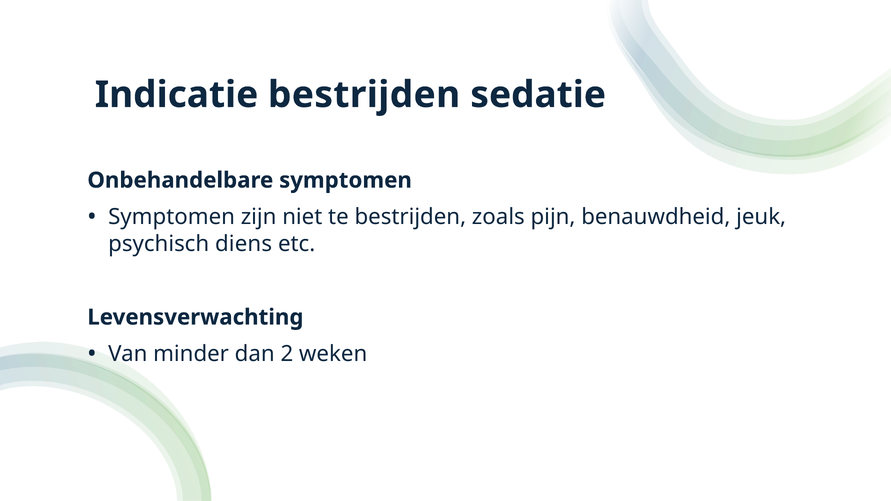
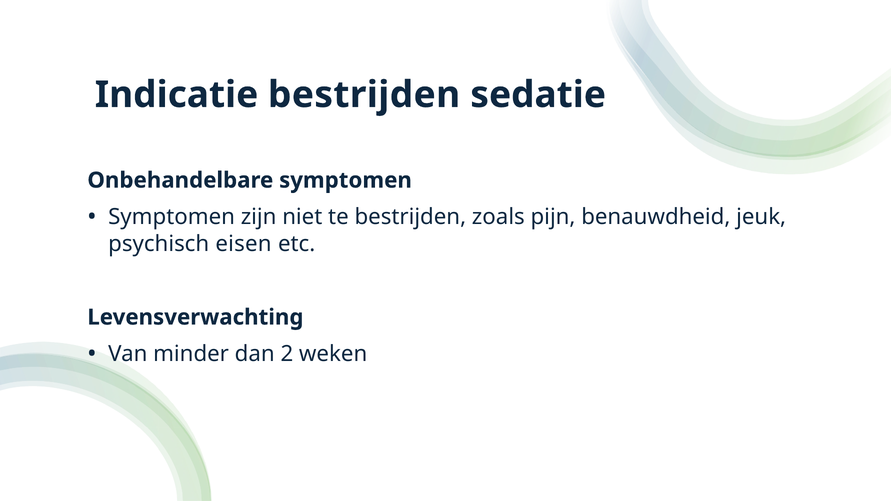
diens: diens -> eisen
